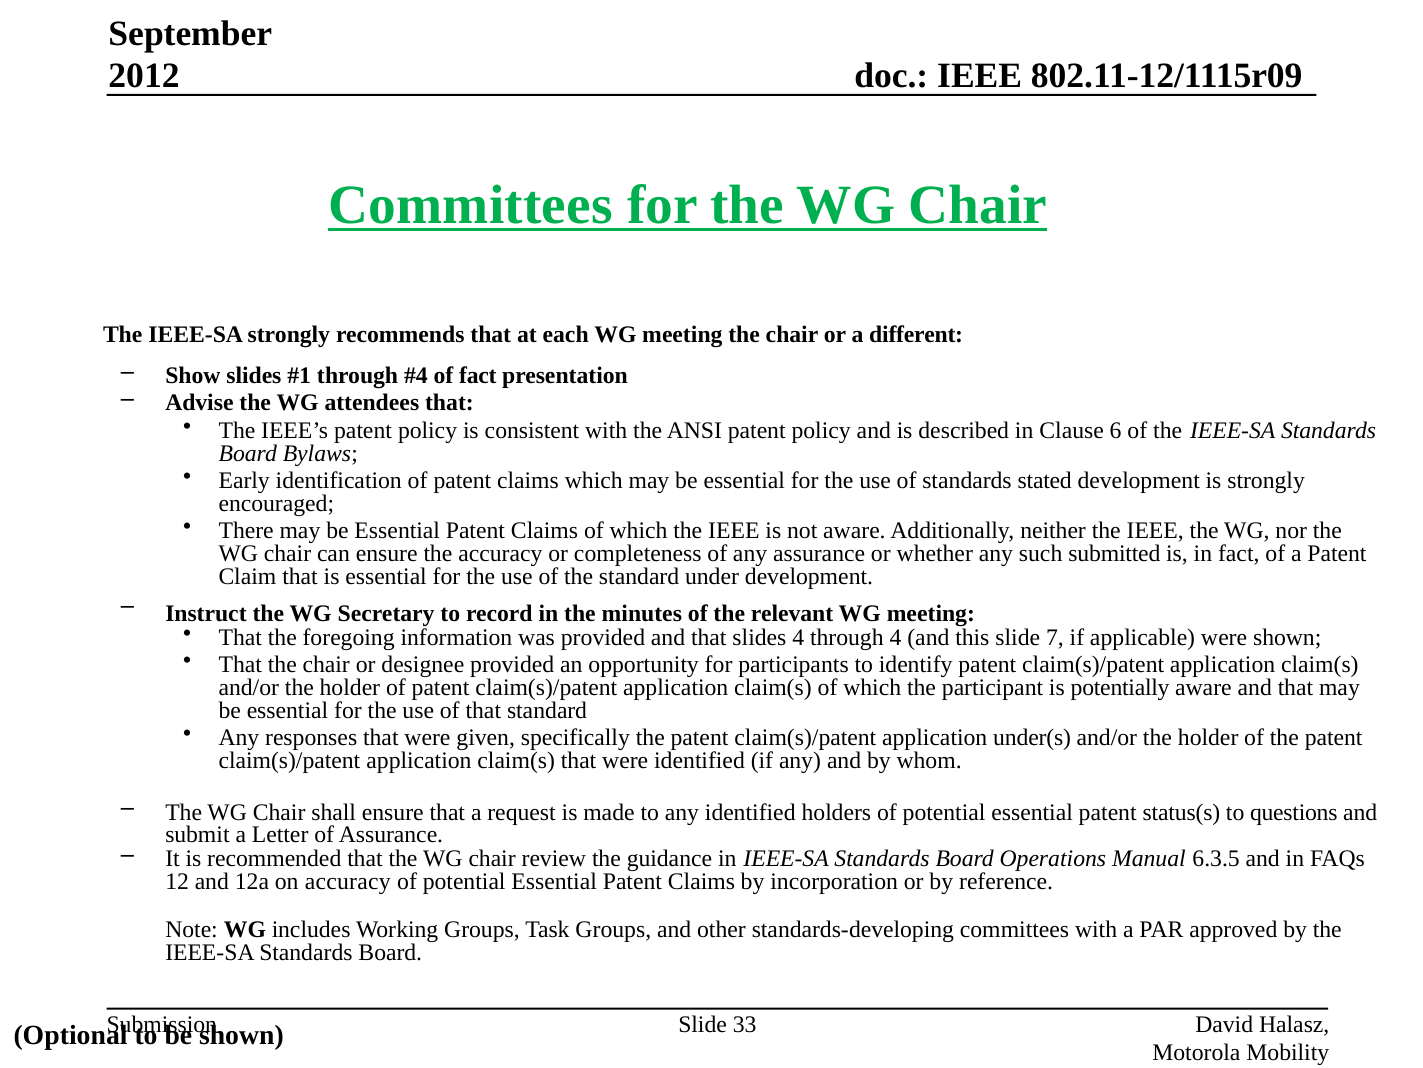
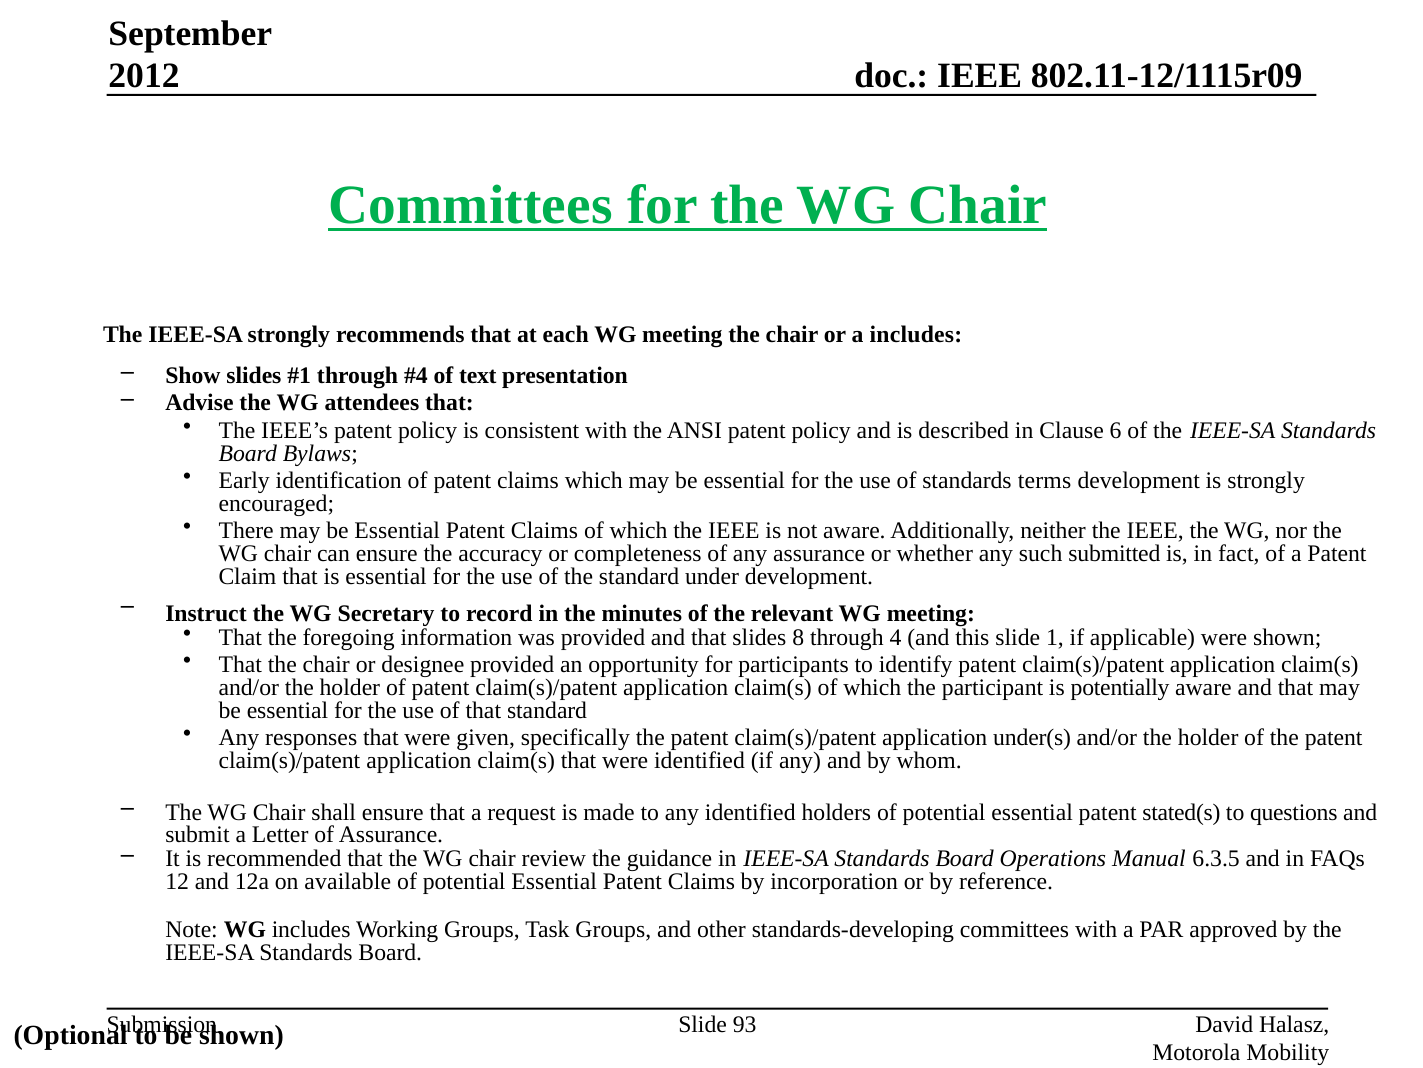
a different: different -> includes
of fact: fact -> text
stated: stated -> terms
slides 4: 4 -> 8
7: 7 -> 1
status(s: status(s -> stated(s
on accuracy: accuracy -> available
33: 33 -> 93
